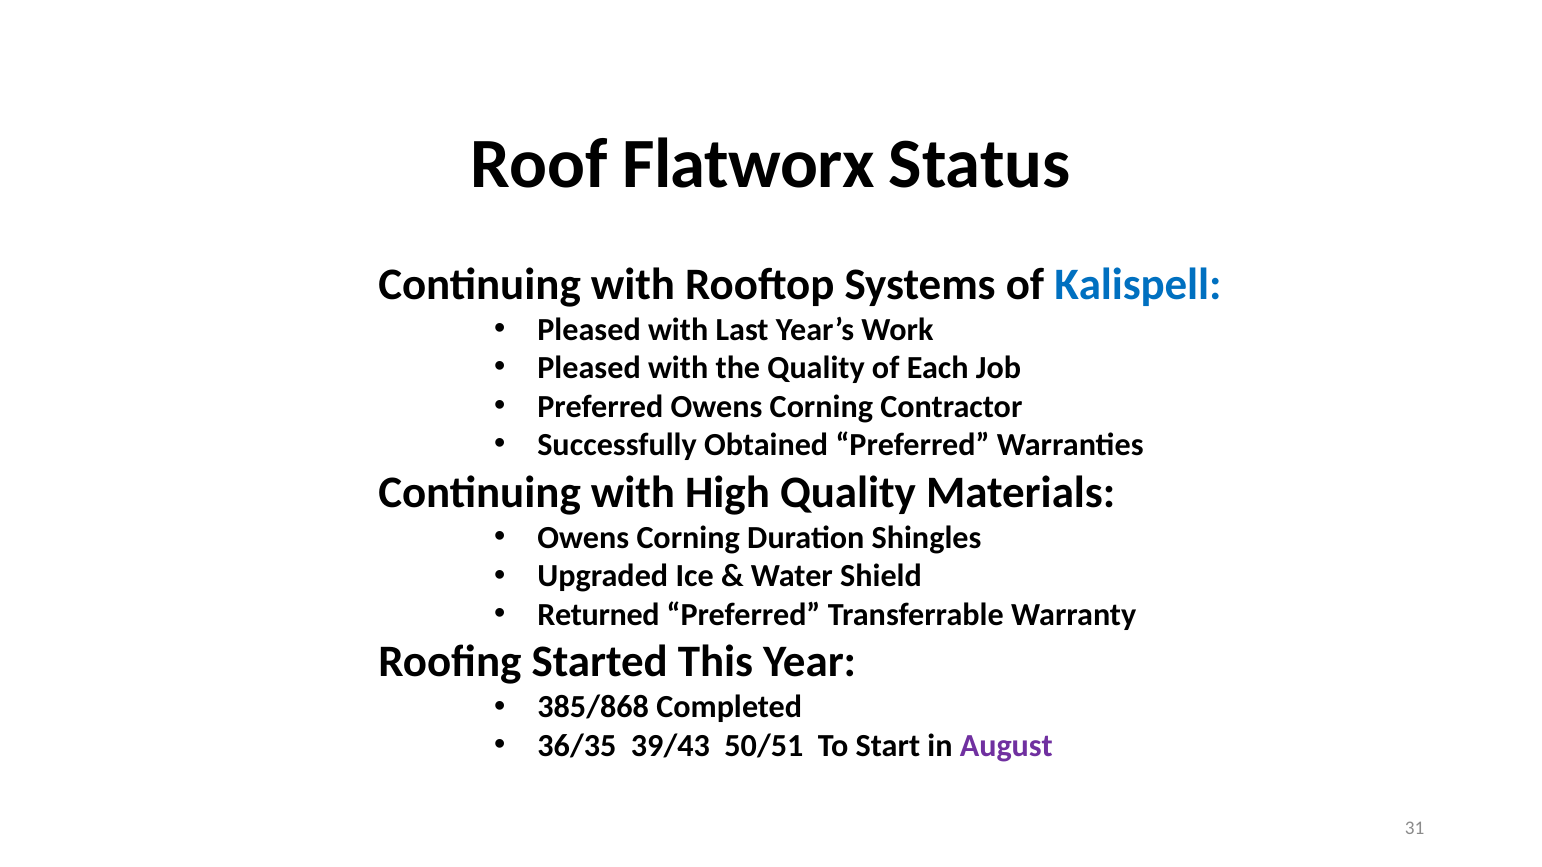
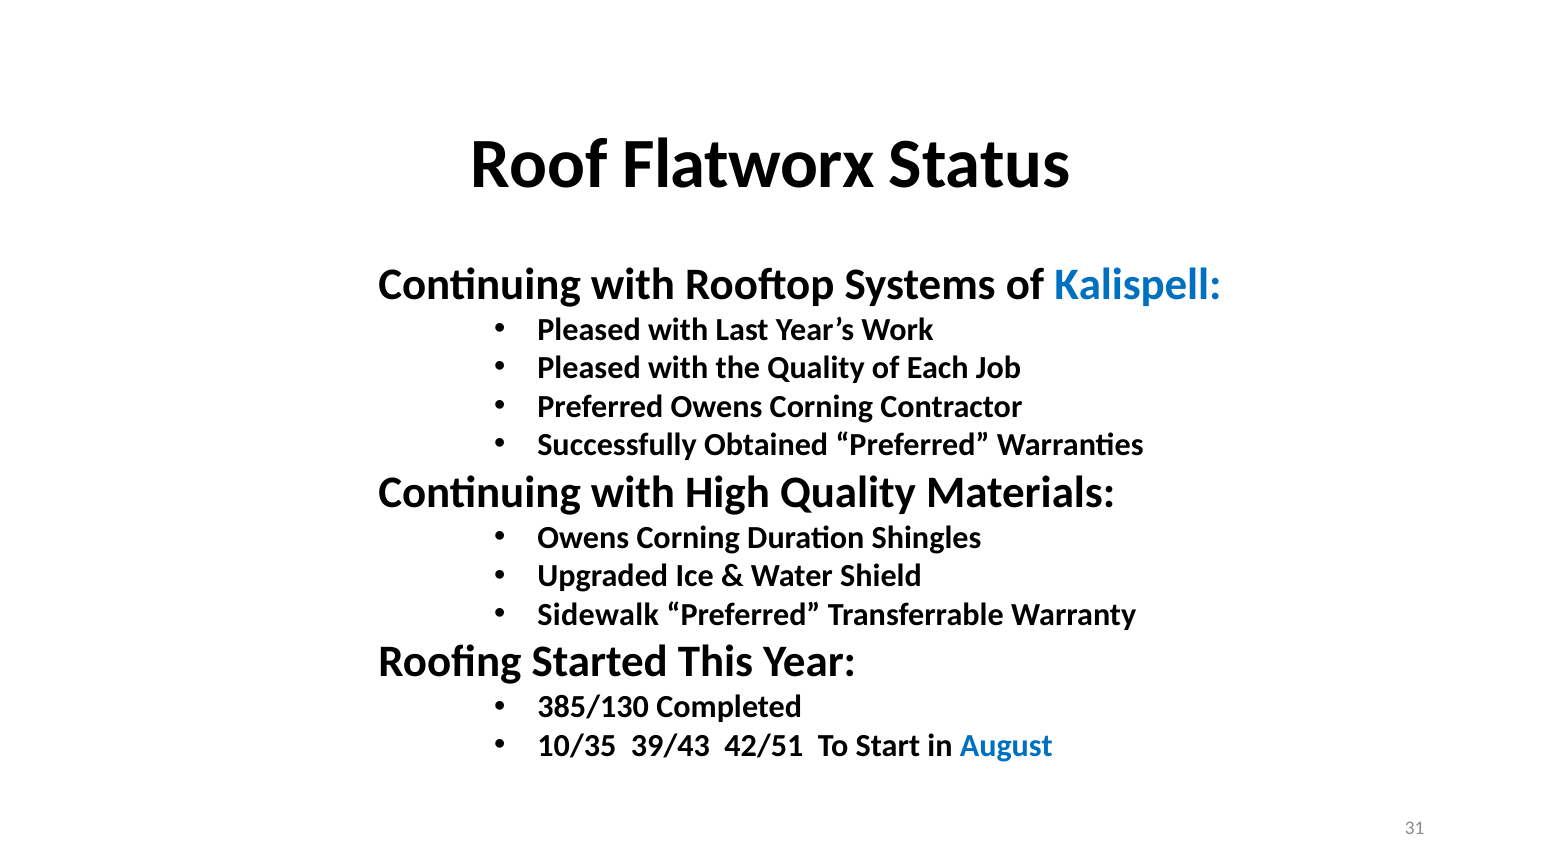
Returned: Returned -> Sidewalk
385/868: 385/868 -> 385/130
36/35: 36/35 -> 10/35
50/51: 50/51 -> 42/51
August colour: purple -> blue
